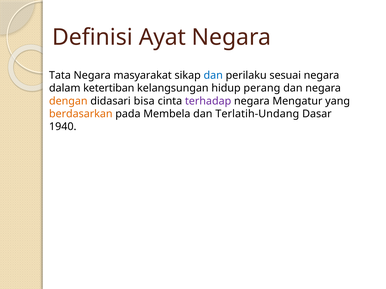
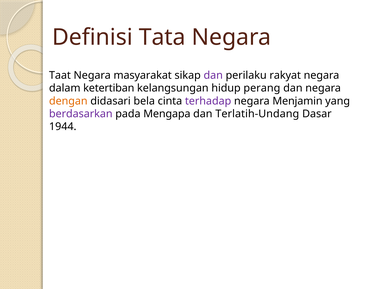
Ayat: Ayat -> Tata
Tata: Tata -> Taat
dan at (213, 75) colour: blue -> purple
sesuai: sesuai -> rakyat
bisa: bisa -> bela
Mengatur: Mengatur -> Menjamin
berdasarkan colour: orange -> purple
Membela: Membela -> Mengapa
1940: 1940 -> 1944
